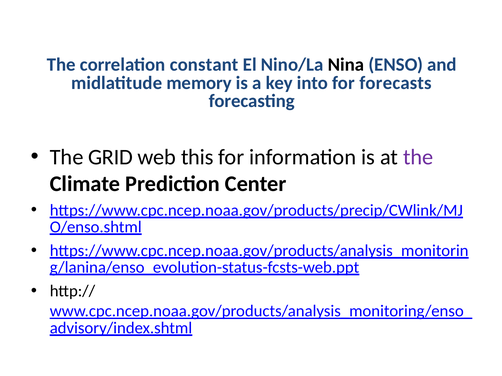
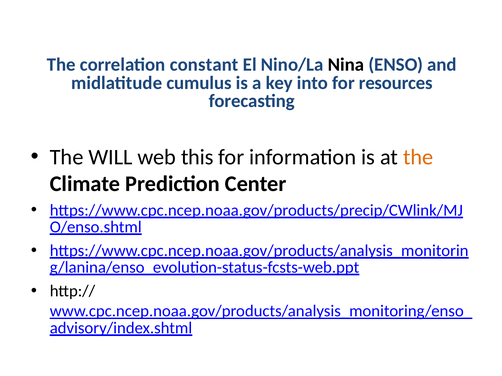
memory: memory -> cumulus
forecasts: forecasts -> resources
GRID: GRID -> WILL
the at (418, 157) colour: purple -> orange
